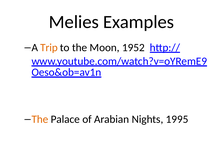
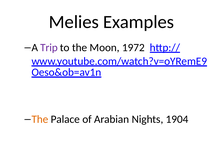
Trip colour: orange -> purple
1952: 1952 -> 1972
1995: 1995 -> 1904
